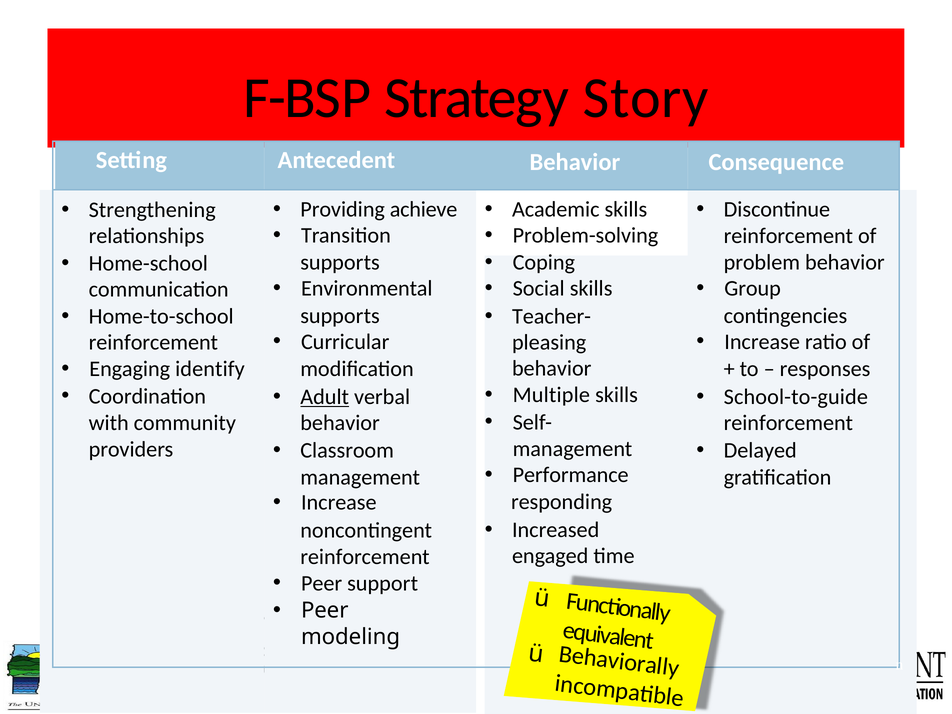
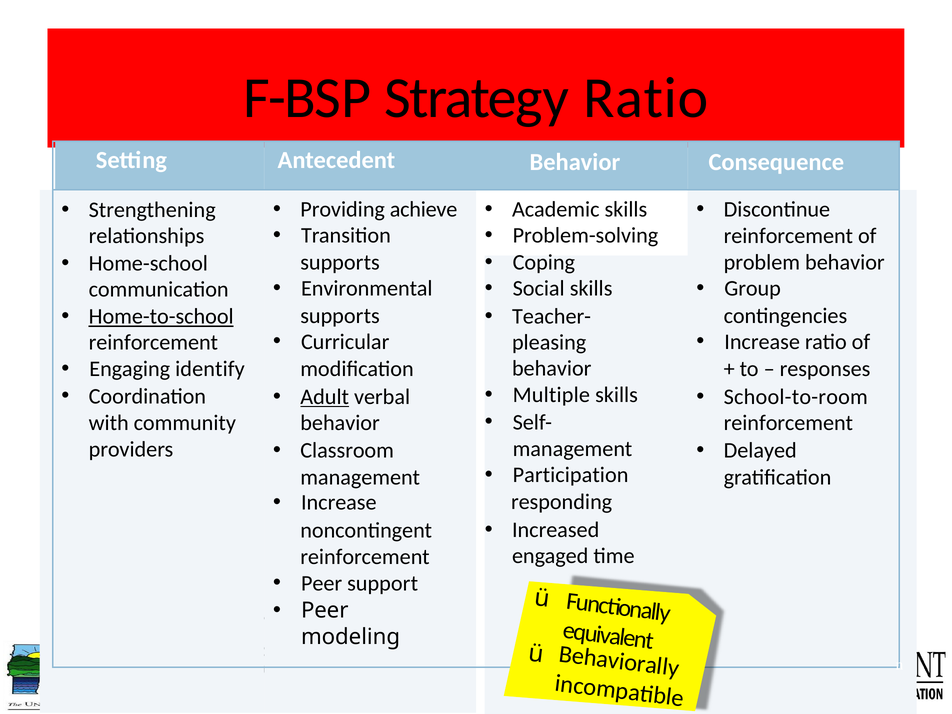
Strategy Story: Story -> Ratio
Home-to-school underline: none -> present
School-to-guide: School-to-guide -> School-to-room
Performance: Performance -> Participation
